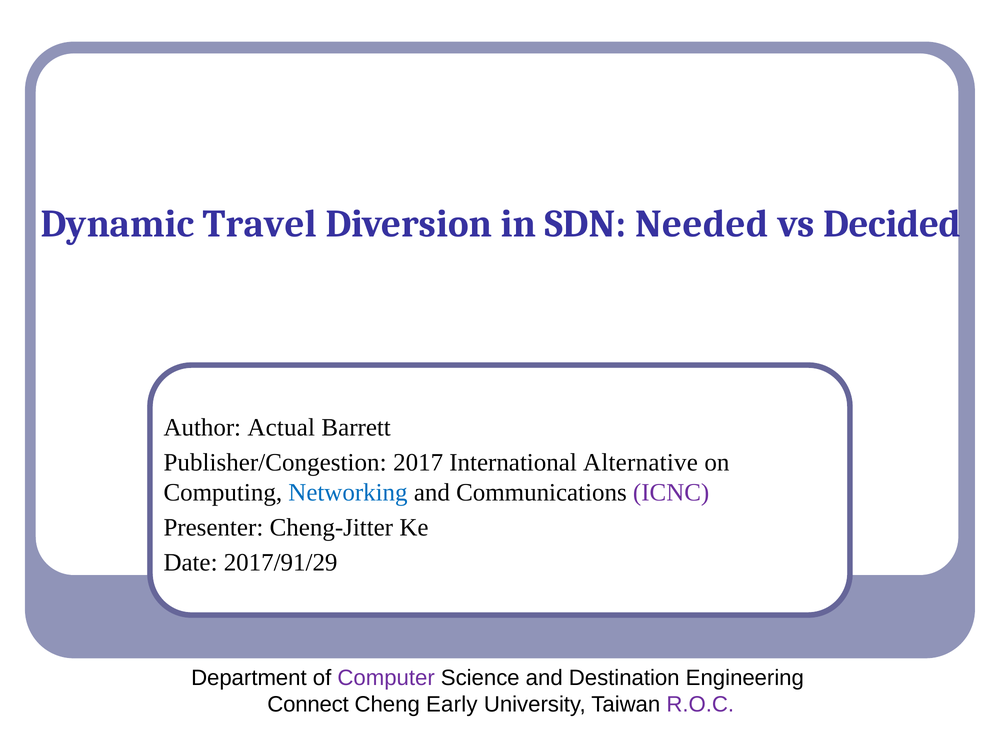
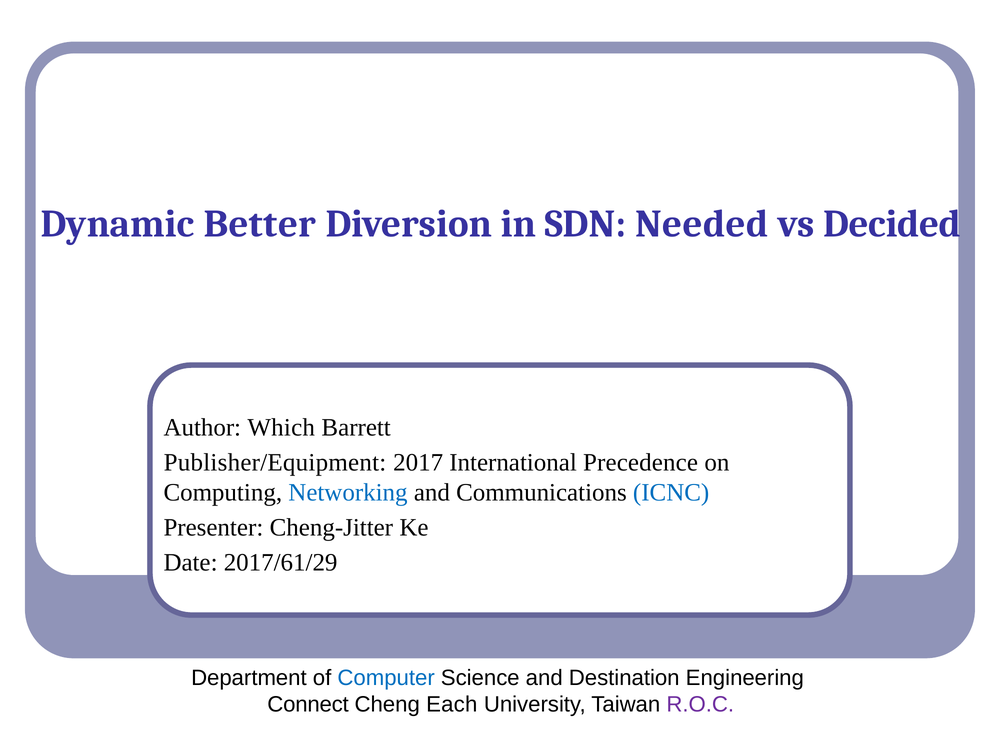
Travel: Travel -> Better
Actual: Actual -> Which
Publisher/Congestion: Publisher/Congestion -> Publisher/Equipment
Alternative: Alternative -> Precedence
ICNC colour: purple -> blue
2017/91/29: 2017/91/29 -> 2017/61/29
Computer colour: purple -> blue
Early: Early -> Each
